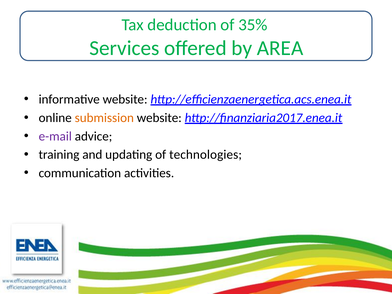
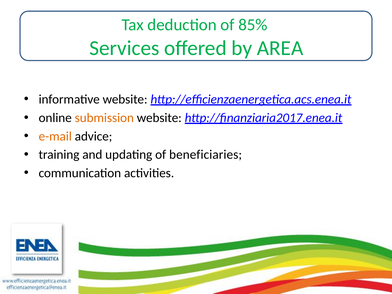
35%: 35% -> 85%
e-mail colour: purple -> orange
technologies: technologies -> beneficiaries
